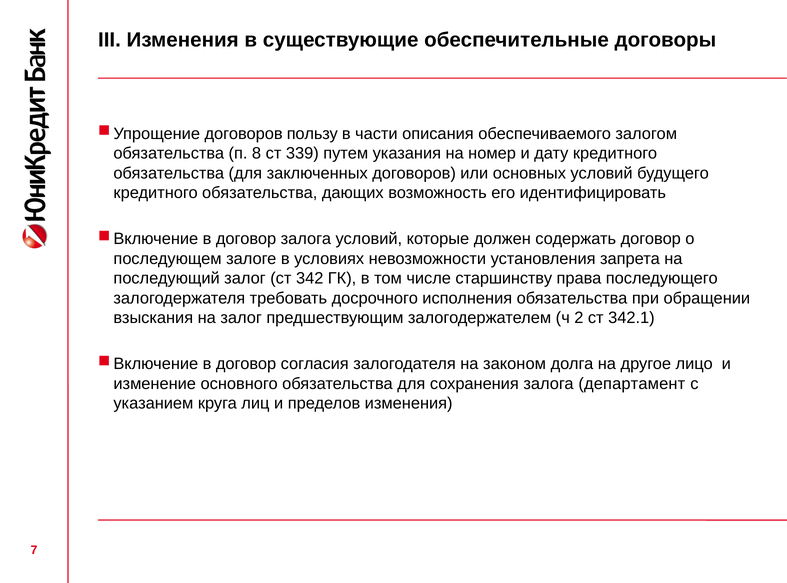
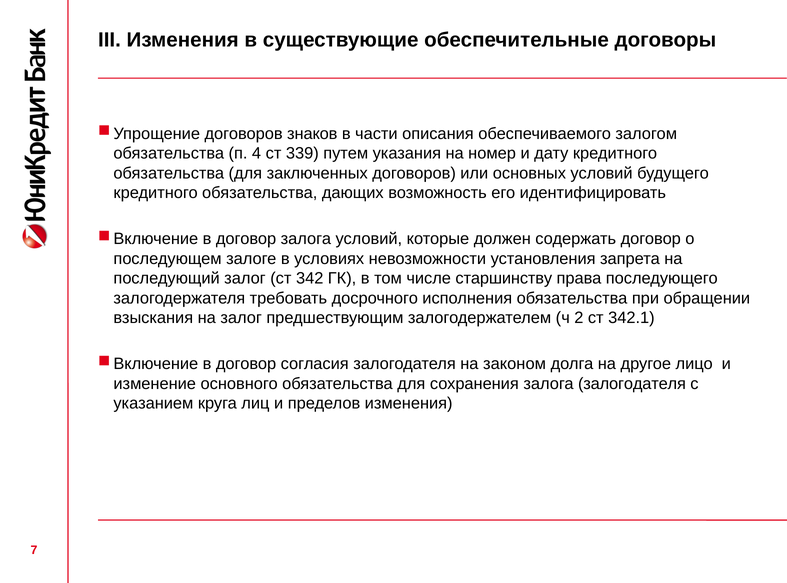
пользу: пользу -> знаков
8: 8 -> 4
залога департамент: департамент -> залогодателя
